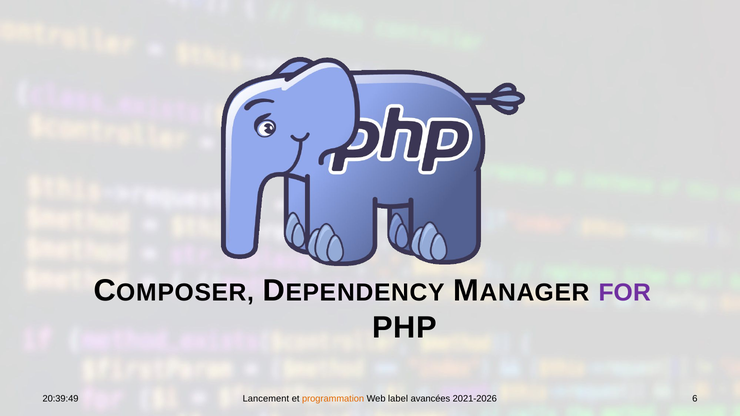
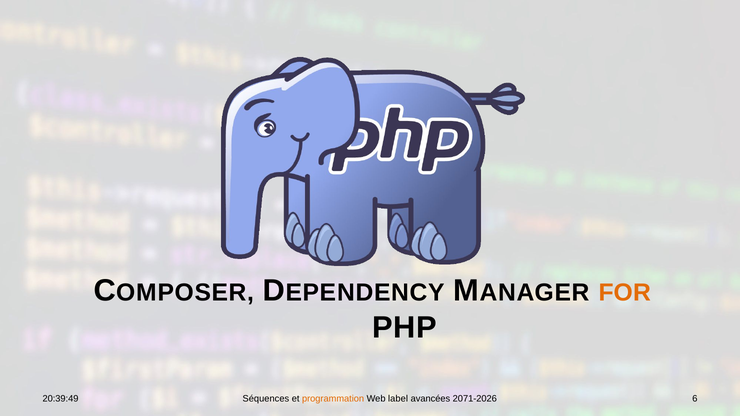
FOR colour: purple -> orange
Lancement: Lancement -> Séquences
2021-2026: 2021-2026 -> 2071-2026
